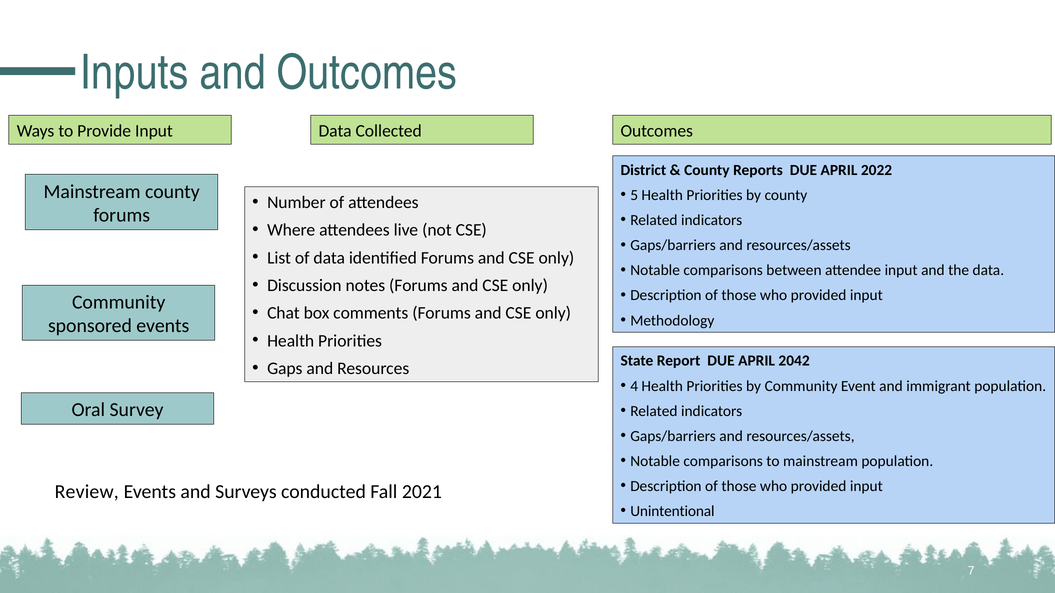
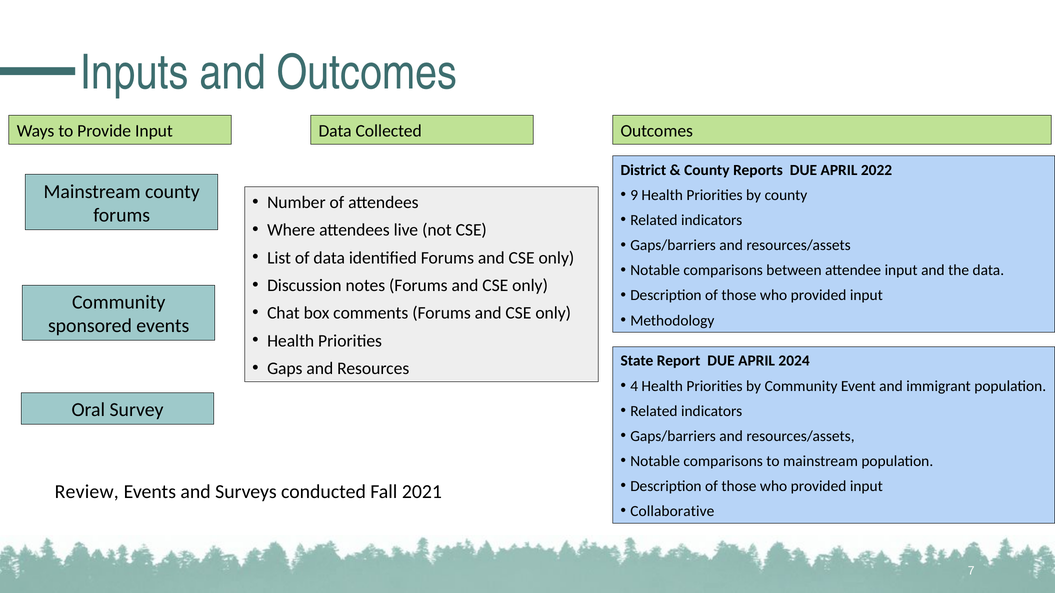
5: 5 -> 9
2042: 2042 -> 2024
Unintentional: Unintentional -> Collaborative
